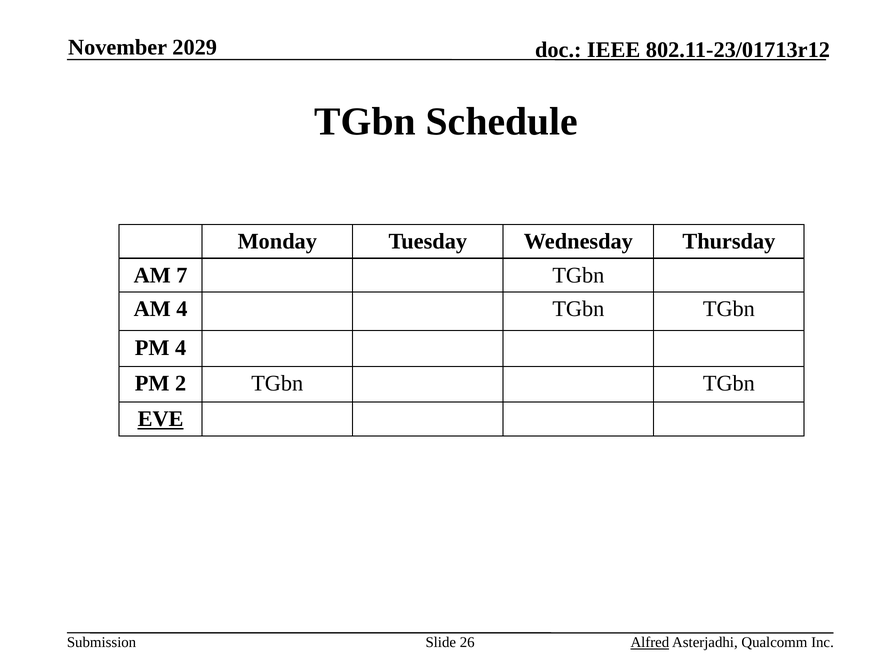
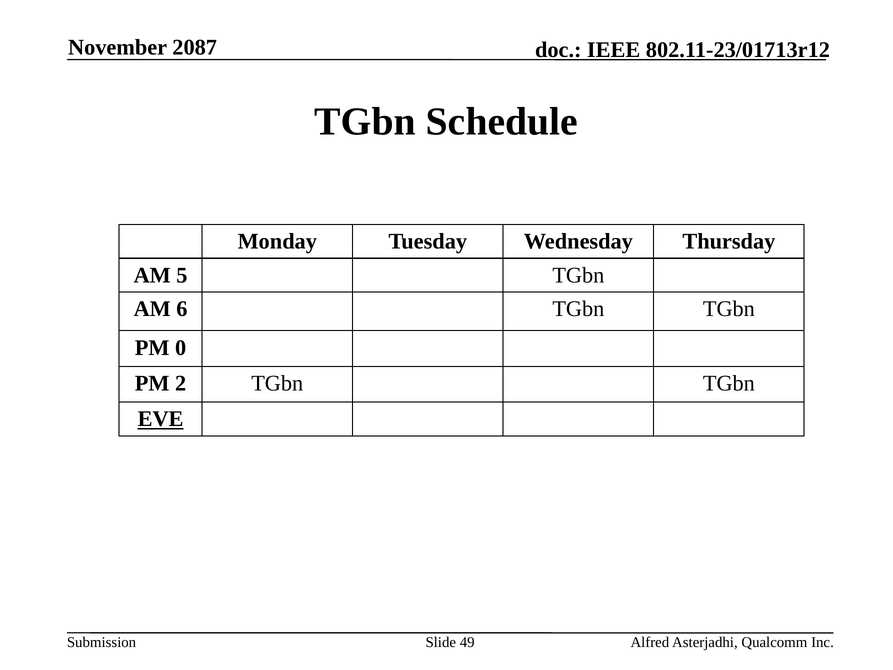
2029: 2029 -> 2087
7: 7 -> 5
AM 4: 4 -> 6
PM 4: 4 -> 0
26: 26 -> 49
Alfred underline: present -> none
